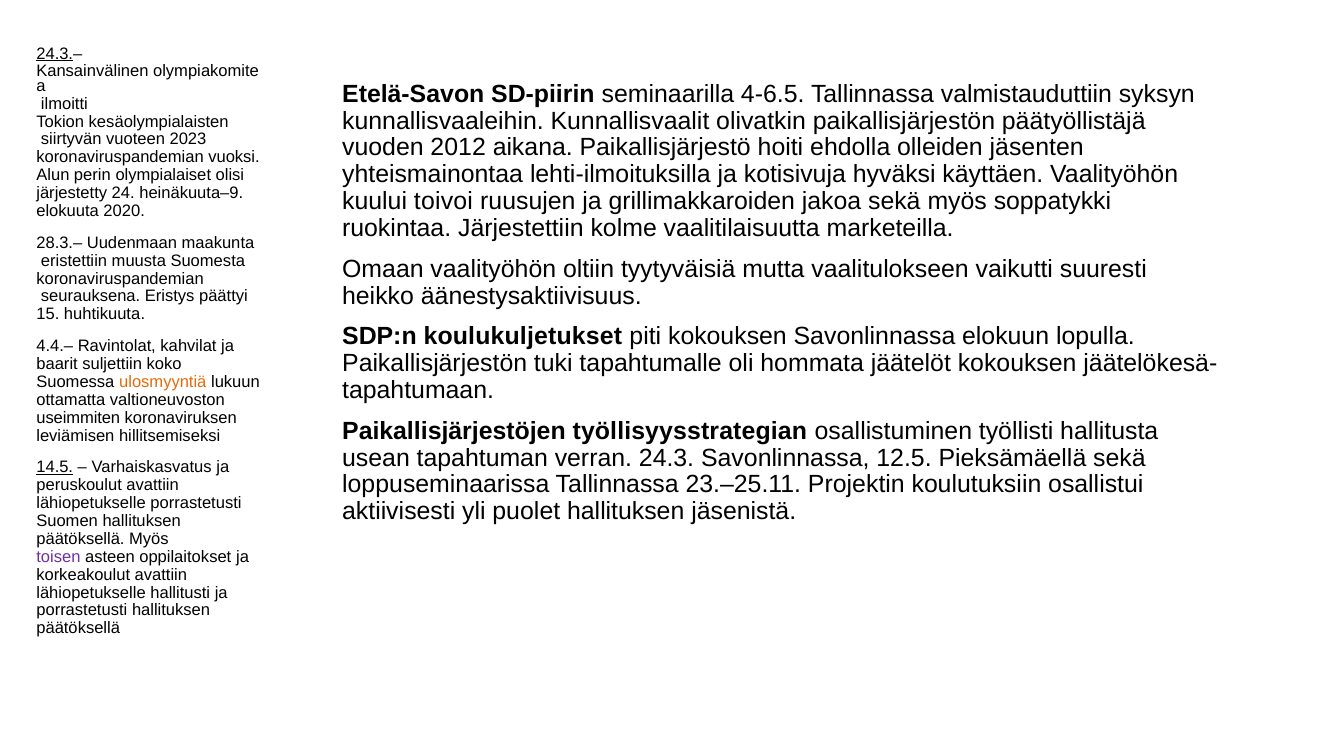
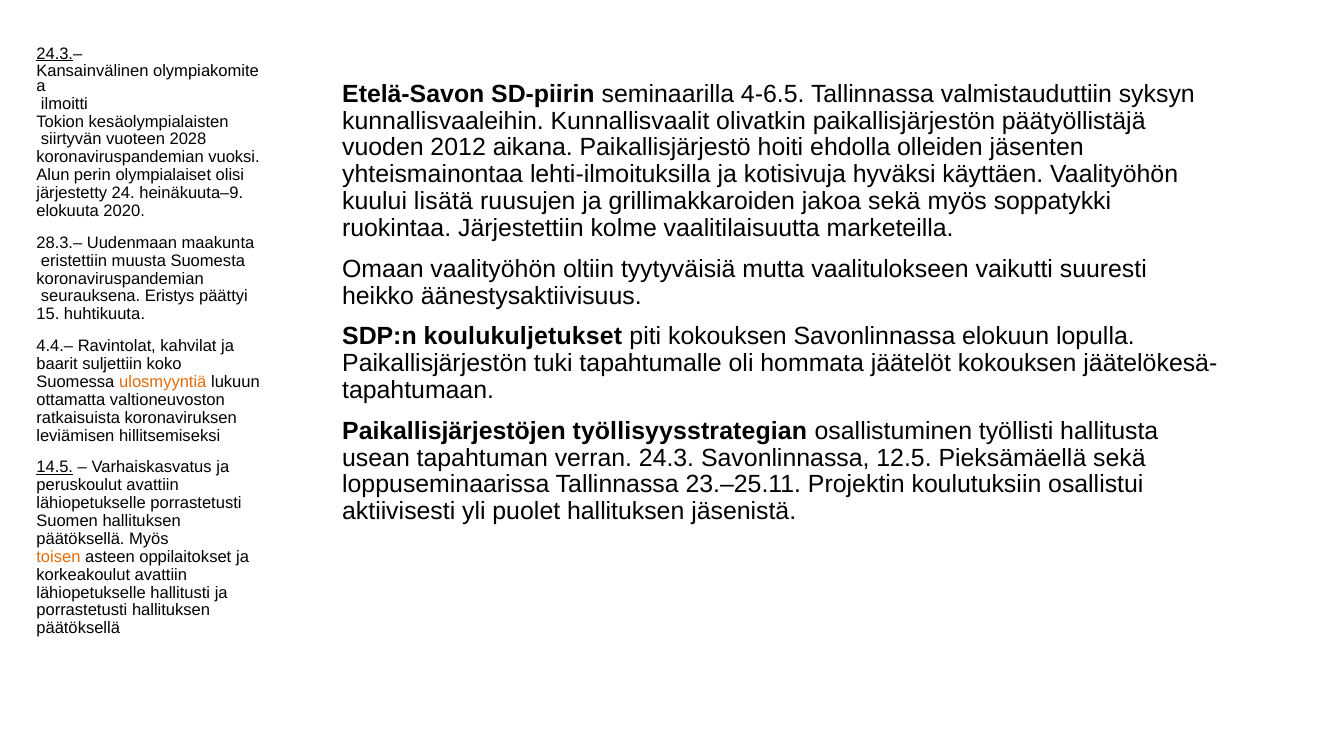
2023: 2023 -> 2028
toivoi: toivoi -> lisätä
useimmiten: useimmiten -> ratkaisuista
toisen colour: purple -> orange
